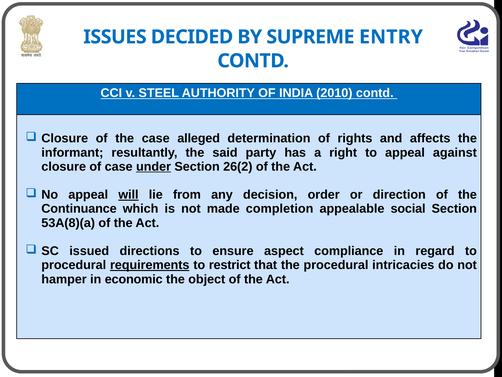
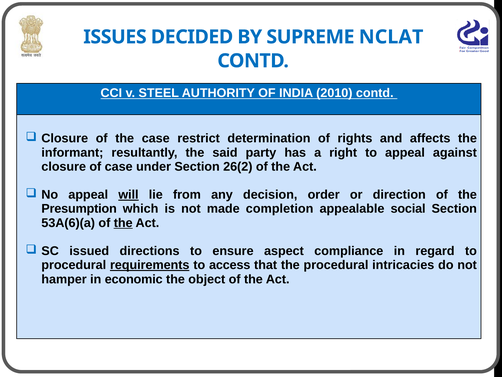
ENTRY: ENTRY -> NCLAT
alleged: alleged -> restrict
under underline: present -> none
Continuance: Continuance -> Presumption
53A(8)(a: 53A(8)(a -> 53A(6)(a
the at (123, 223) underline: none -> present
restrict: restrict -> access
